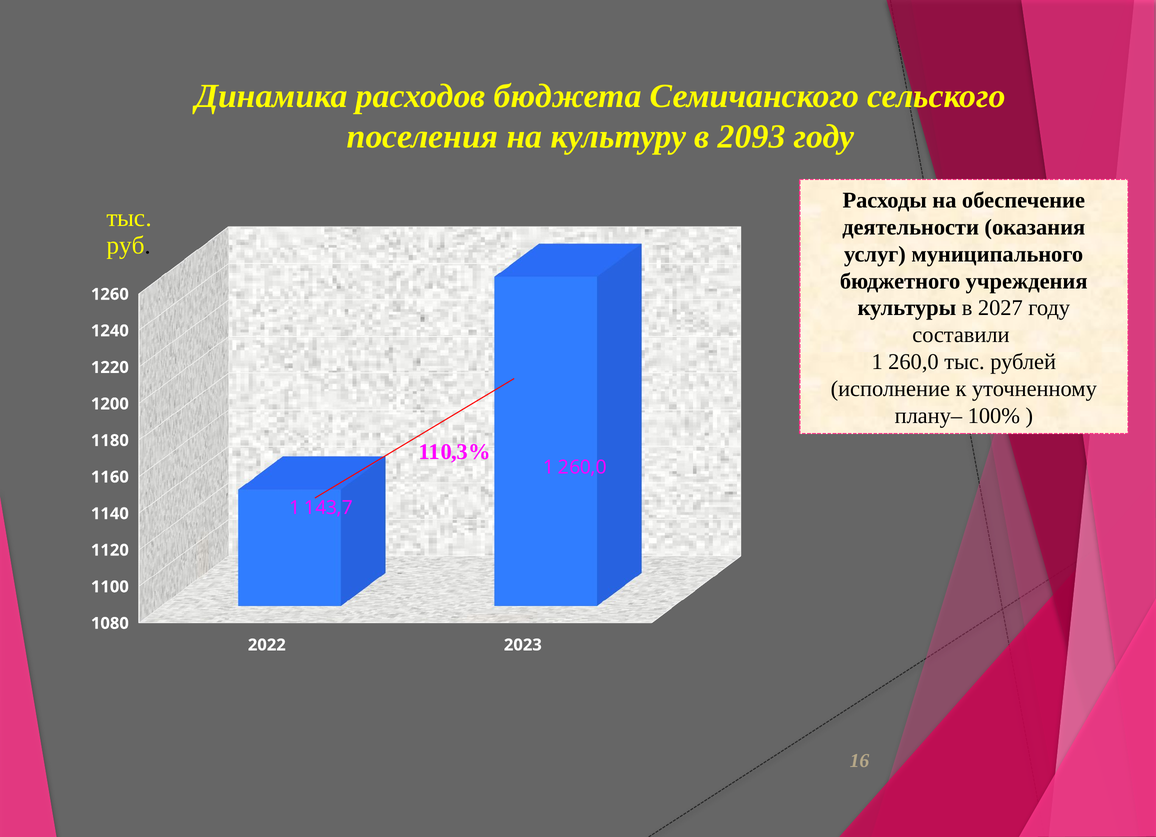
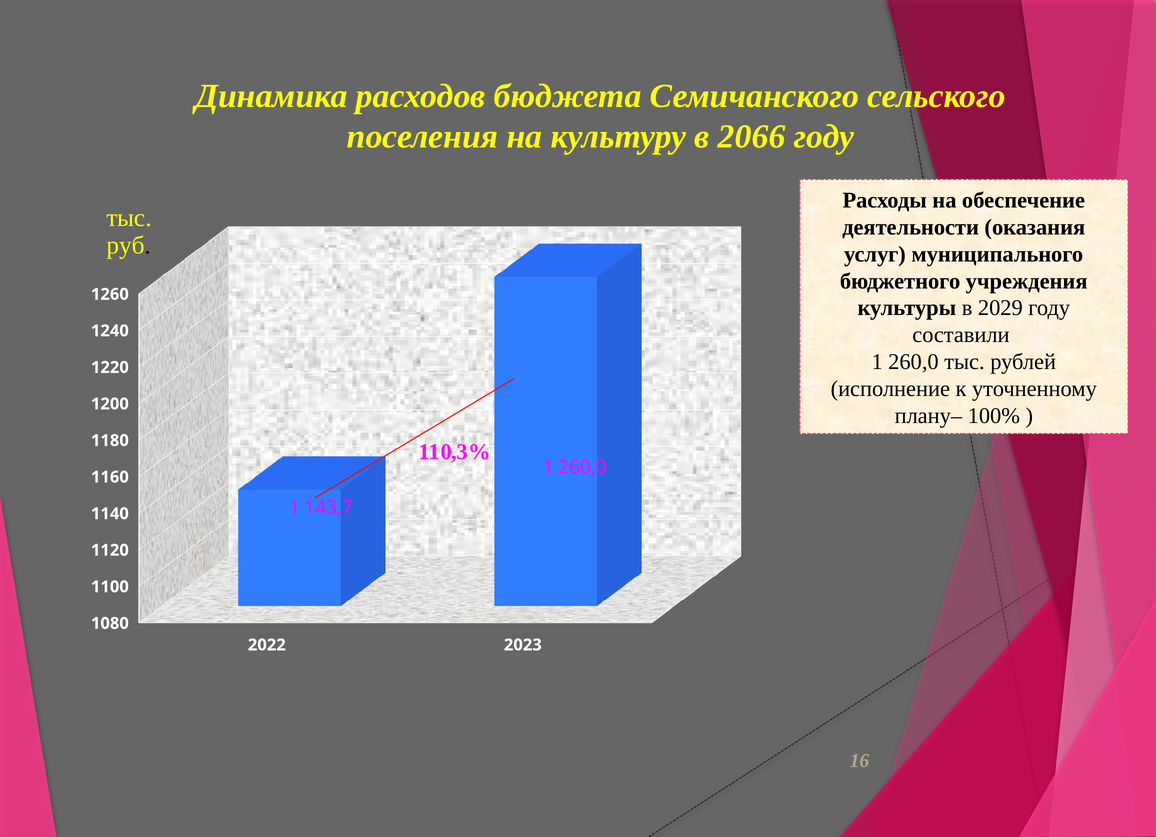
2093: 2093 -> 2066
2027: 2027 -> 2029
